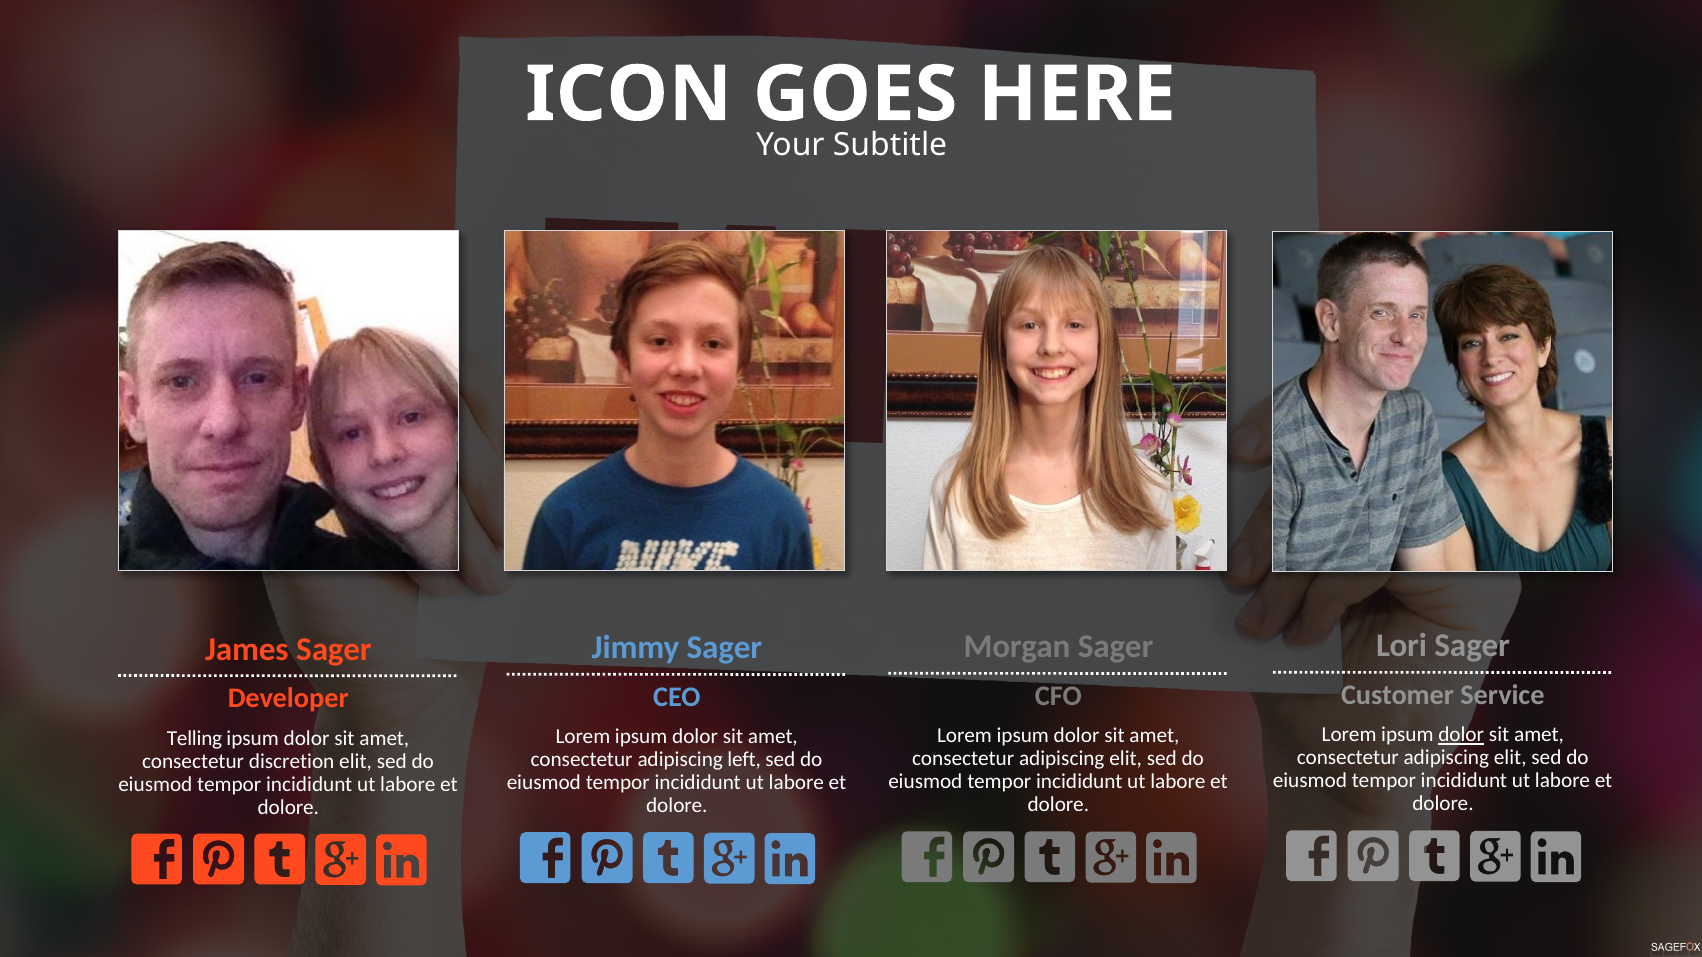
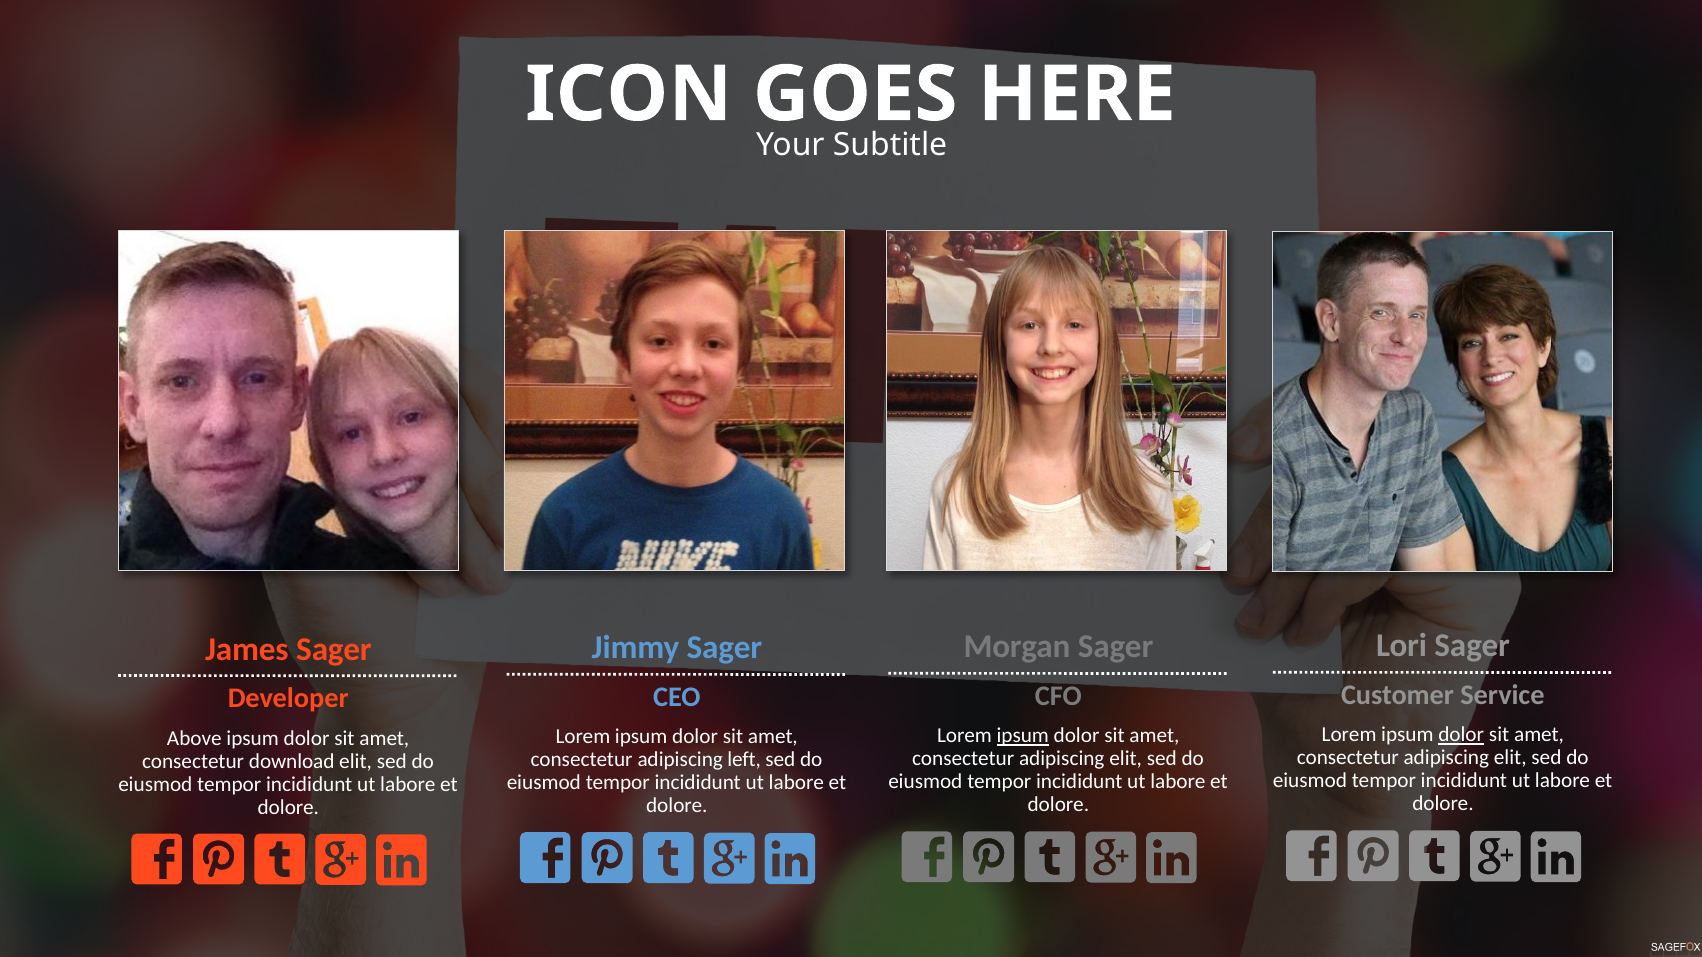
ipsum at (1023, 736) underline: none -> present
Telling: Telling -> Above
discretion: discretion -> download
